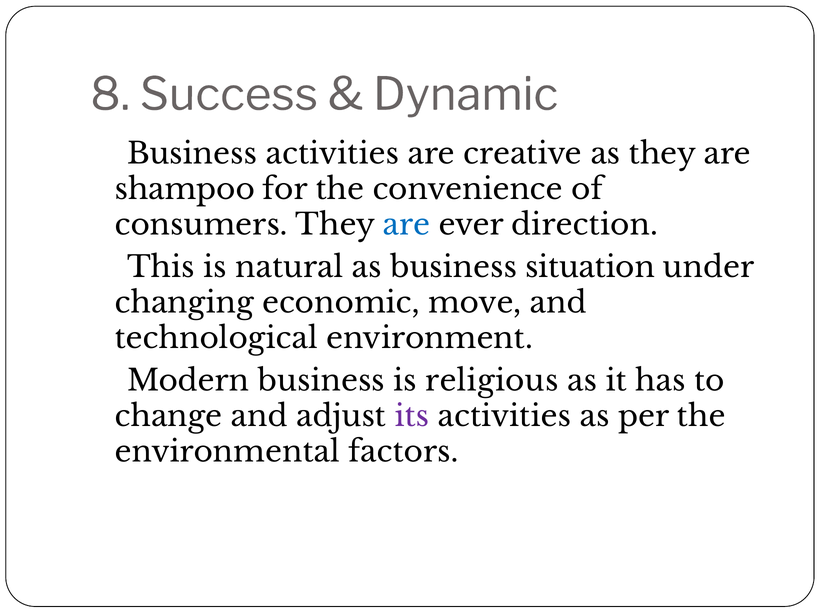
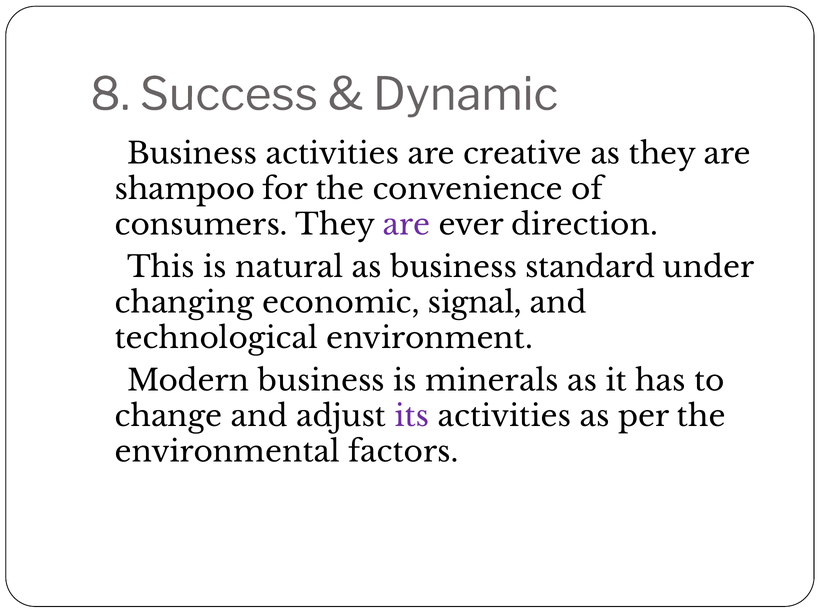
are at (406, 225) colour: blue -> purple
situation: situation -> standard
move: move -> signal
religious: religious -> minerals
